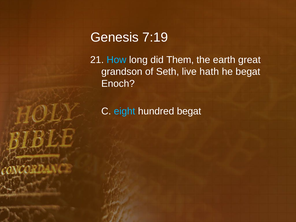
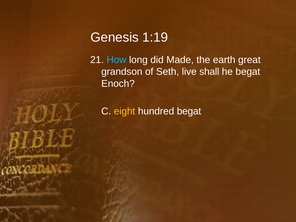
7:19: 7:19 -> 1:19
Them: Them -> Made
hath: hath -> shall
eight colour: light blue -> yellow
